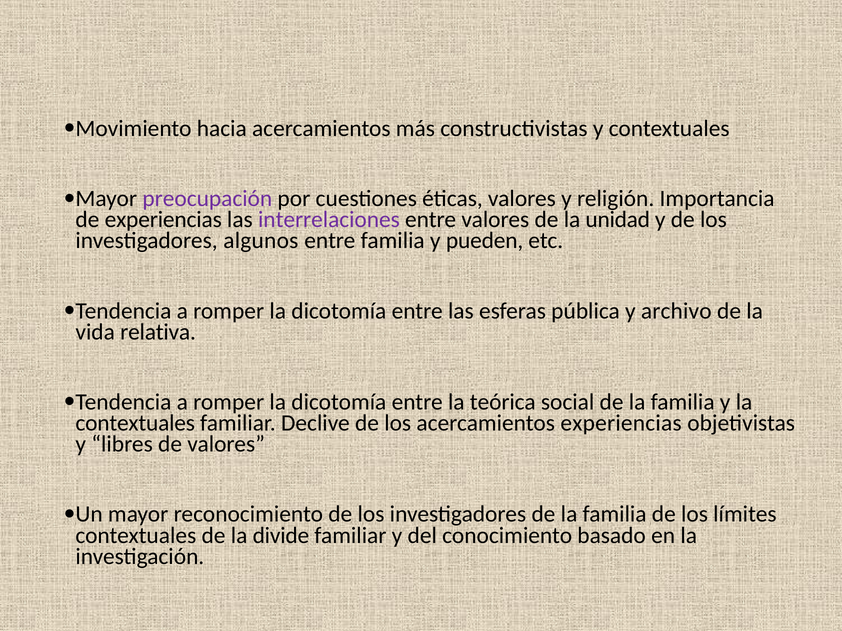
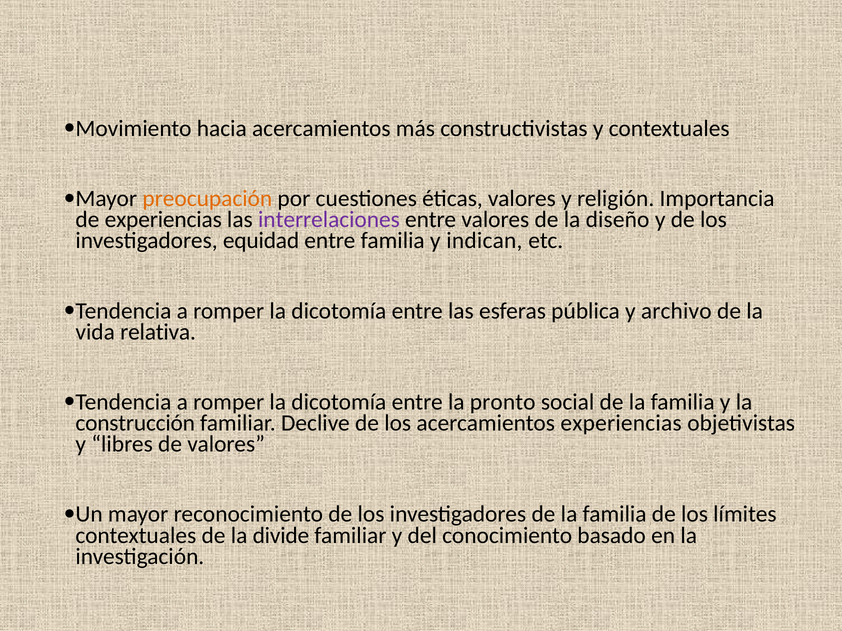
preocupación colour: purple -> orange
unidad: unidad -> diseño
algunos: algunos -> equidad
pueden: pueden -> indican
teórica: teórica -> pronto
contextuales at (135, 423): contextuales -> construcción
